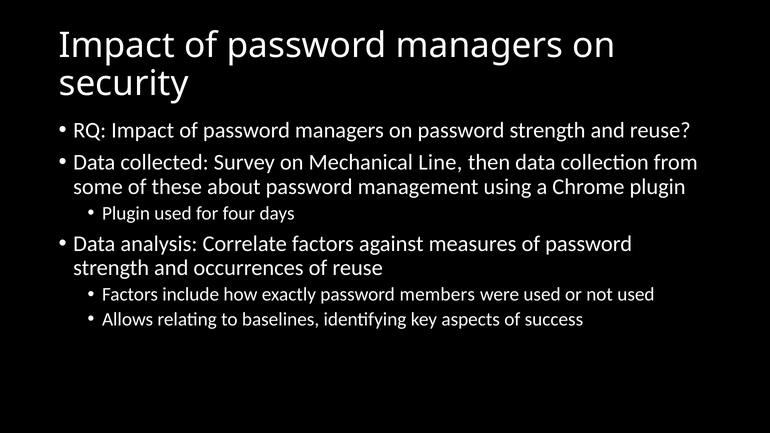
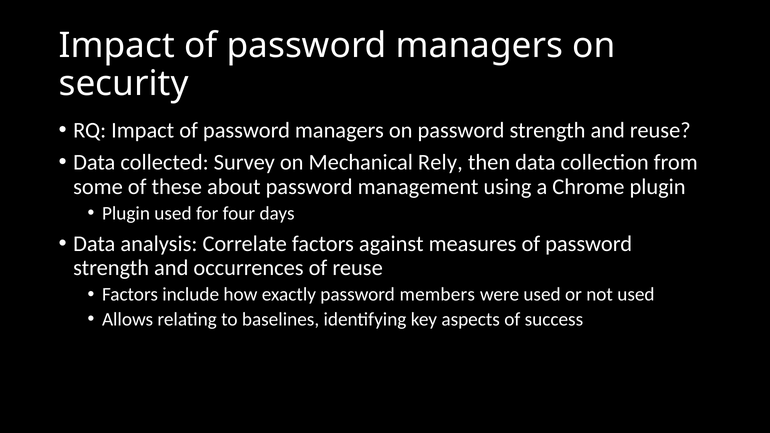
Line: Line -> Rely
